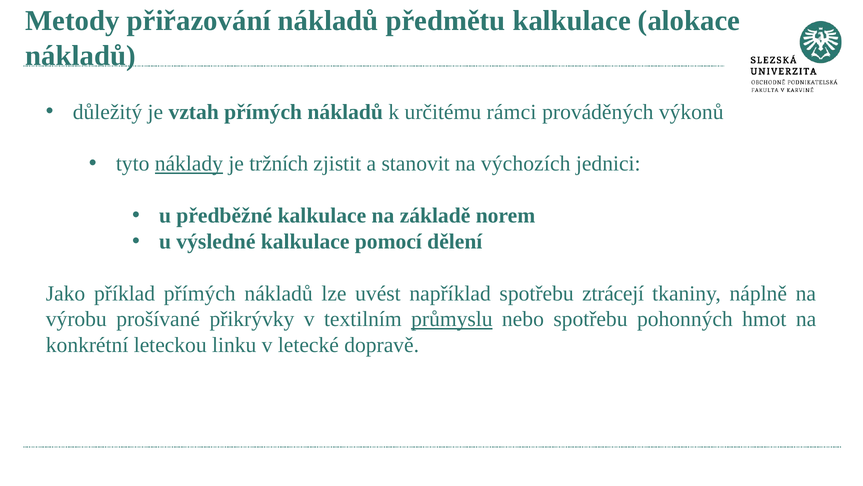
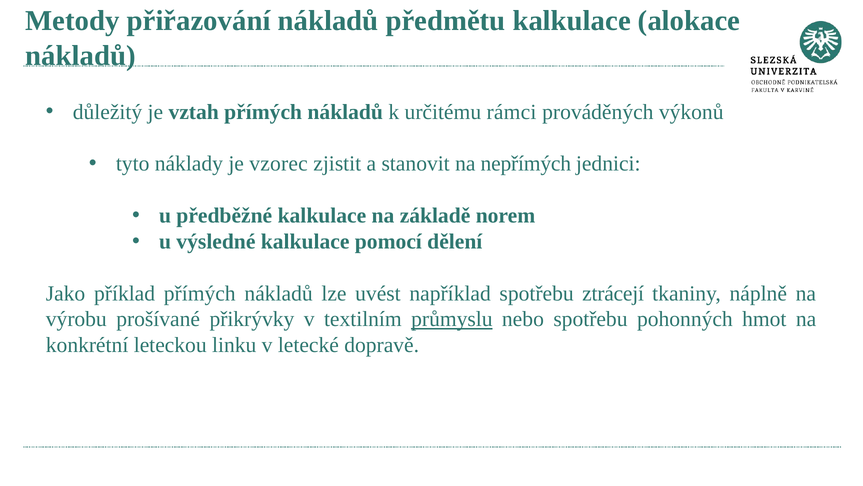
náklady underline: present -> none
tržních: tržních -> vzorec
výchozích: výchozích -> nepřímých
